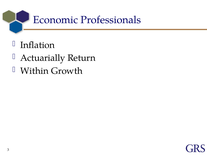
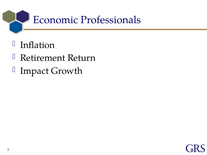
Actuarially: Actuarially -> Retirement
Within: Within -> Impact
